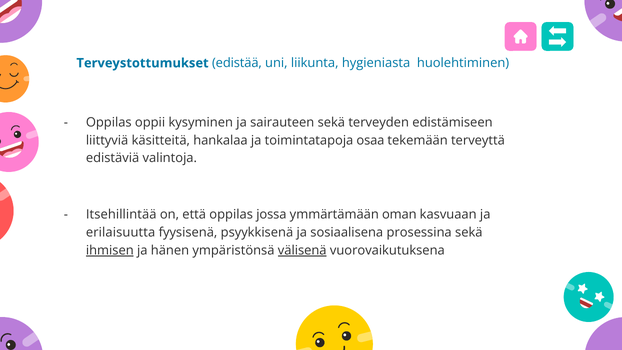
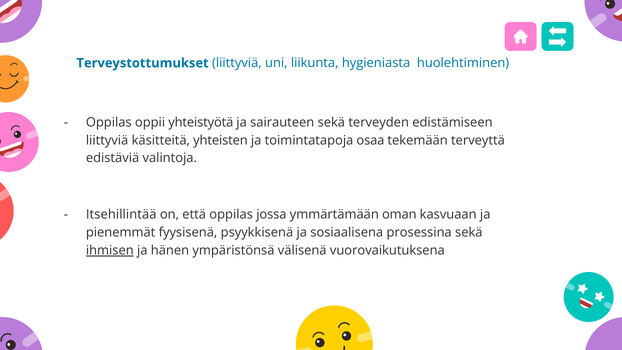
Terveystottumukset edistää: edistää -> liittyviä
kysyminen: kysyminen -> yhteistyötä
hankalaa: hankalaa -> yhteisten
erilaisuutta: erilaisuutta -> pienemmät
välisenä underline: present -> none
